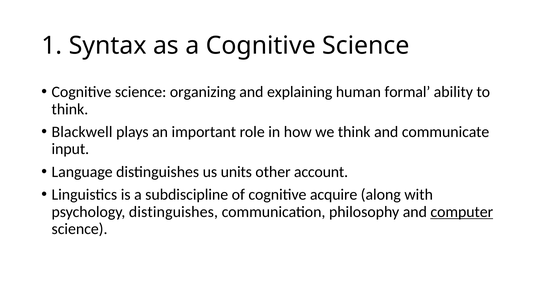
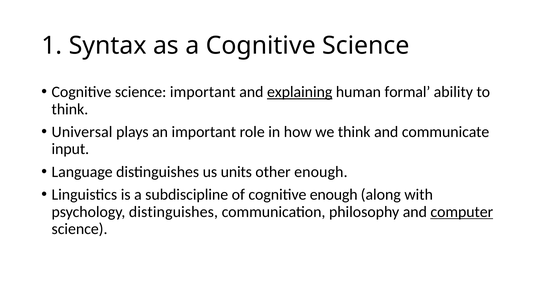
science organizing: organizing -> important
explaining underline: none -> present
Blackwell: Blackwell -> Universal
other account: account -> enough
cognitive acquire: acquire -> enough
